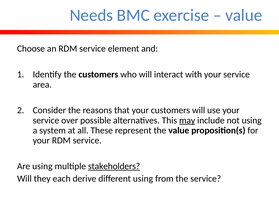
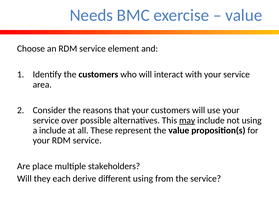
a system: system -> include
Are using: using -> place
stakeholders underline: present -> none
